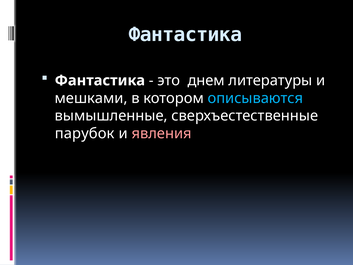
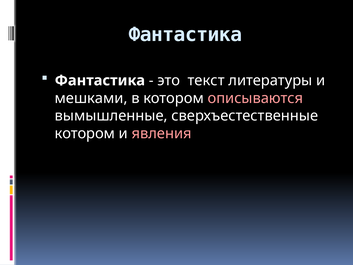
днем: днем -> текст
описываются colour: light blue -> pink
парубок at (85, 133): парубок -> котором
